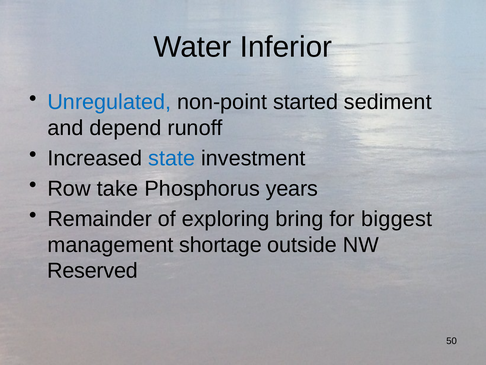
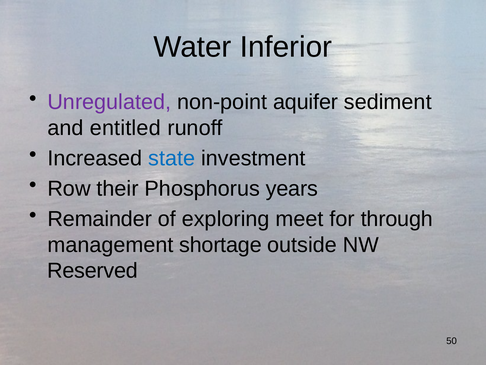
Unregulated colour: blue -> purple
started: started -> aquifer
depend: depend -> entitled
take: take -> their
bring: bring -> meet
biggest: biggest -> through
